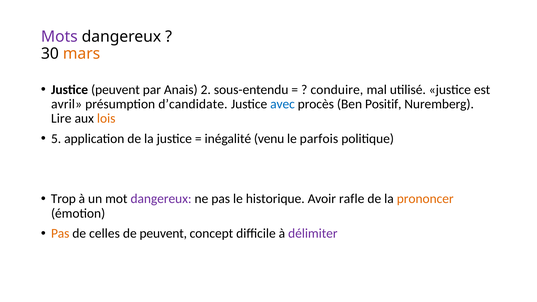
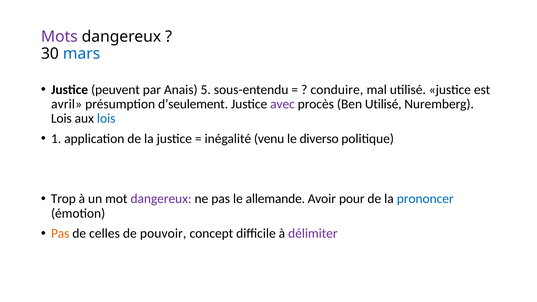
mars colour: orange -> blue
2: 2 -> 5
d’candidate: d’candidate -> d’seulement
avec colour: blue -> purple
Ben Positif: Positif -> Utilisé
Lire at (61, 119): Lire -> Lois
lois at (106, 119) colour: orange -> blue
5: 5 -> 1
parfois: parfois -> diverso
historique: historique -> allemande
rafle: rafle -> pour
prononcer colour: orange -> blue
de peuvent: peuvent -> pouvoir
